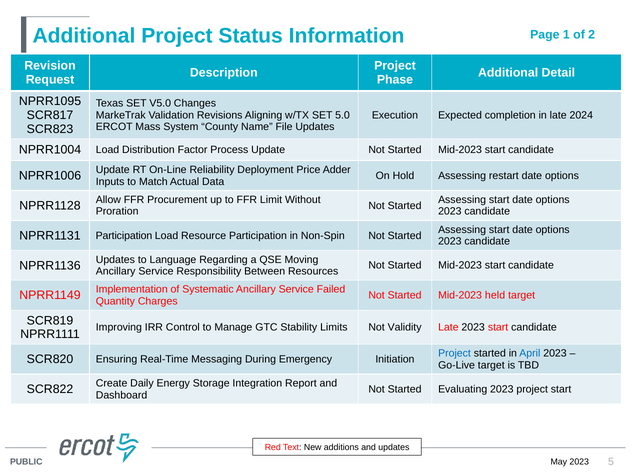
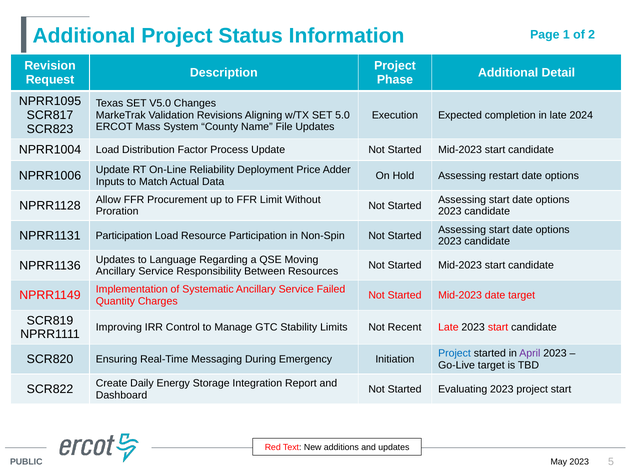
Mid-2023 held: held -> date
Validity: Validity -> Recent
April colour: blue -> purple
